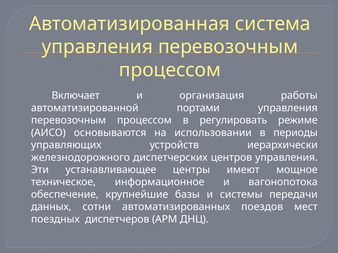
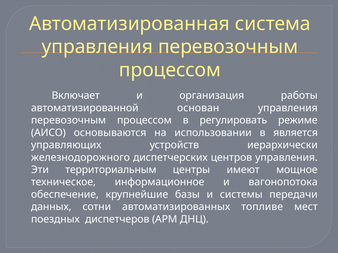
портами: портами -> основан
периоды: периоды -> является
устанавливающее: устанавливающее -> территориальным
поездов: поездов -> топливе
